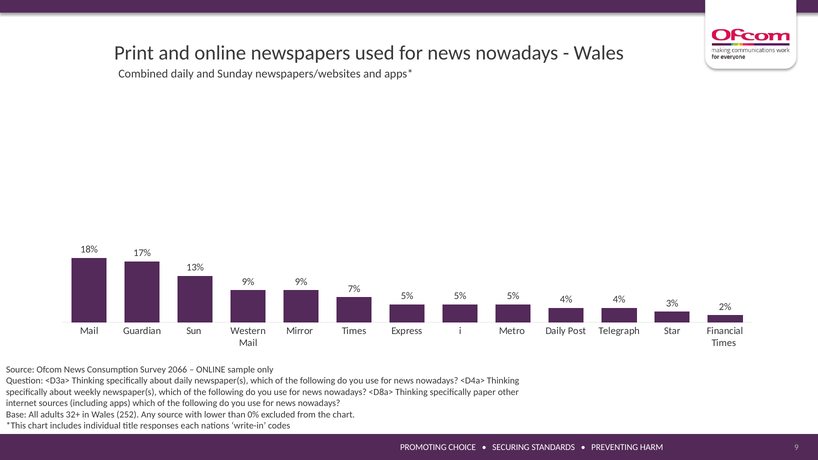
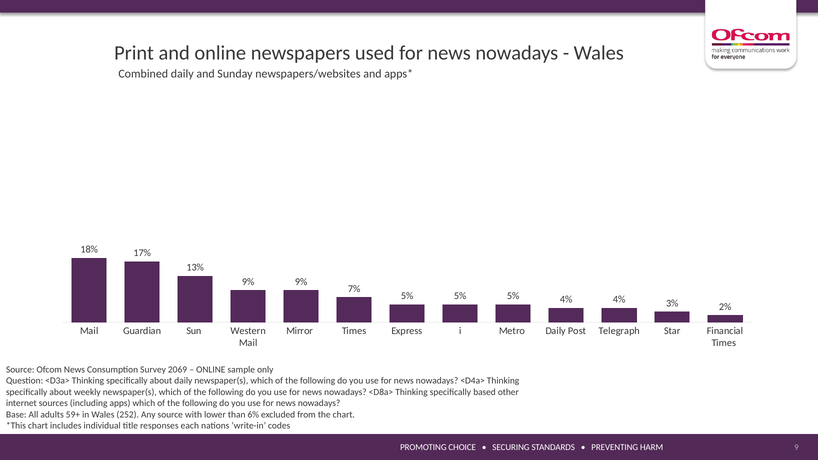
2066: 2066 -> 2069
paper: paper -> based
32+: 32+ -> 59+
0%: 0% -> 6%
